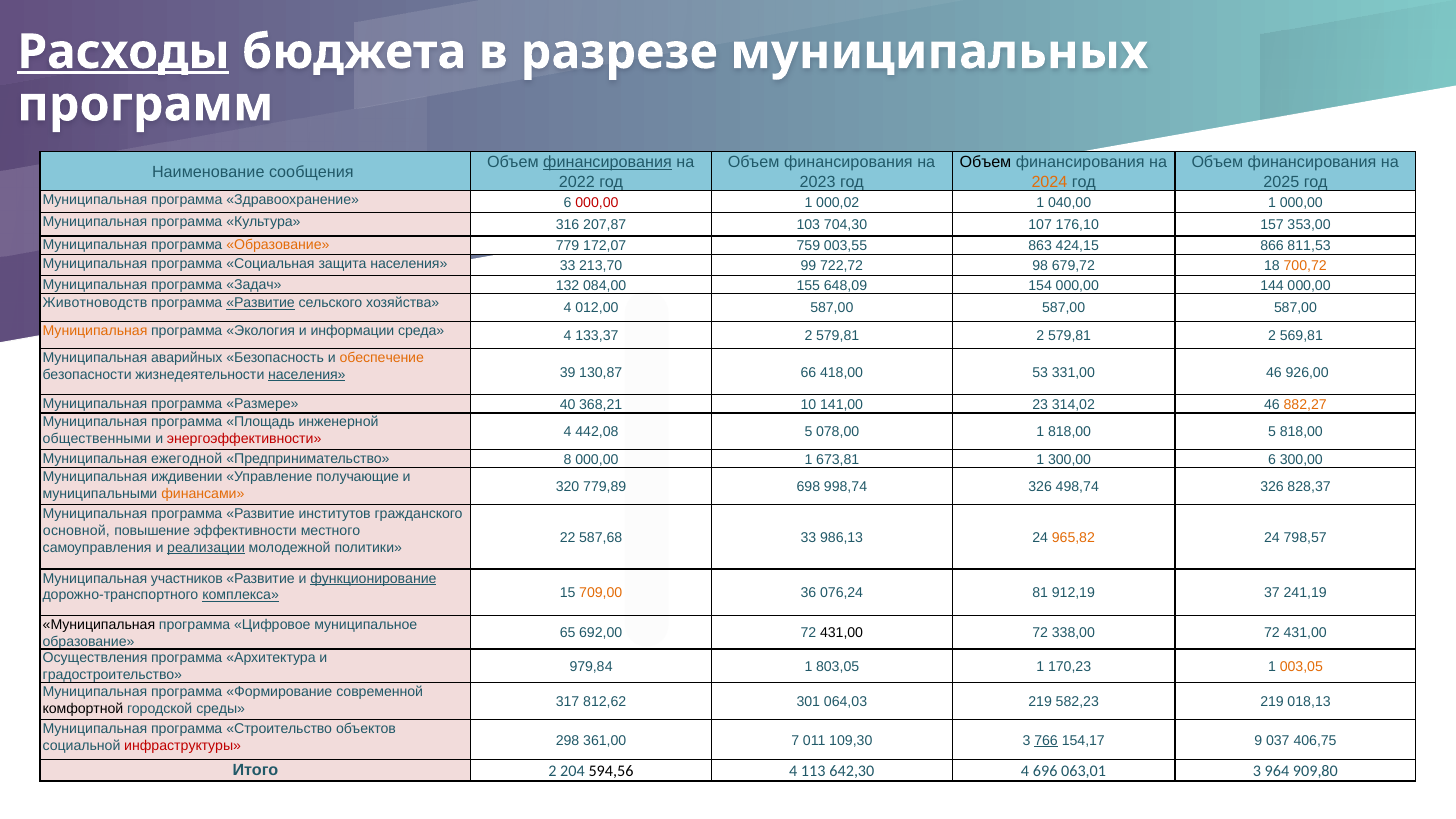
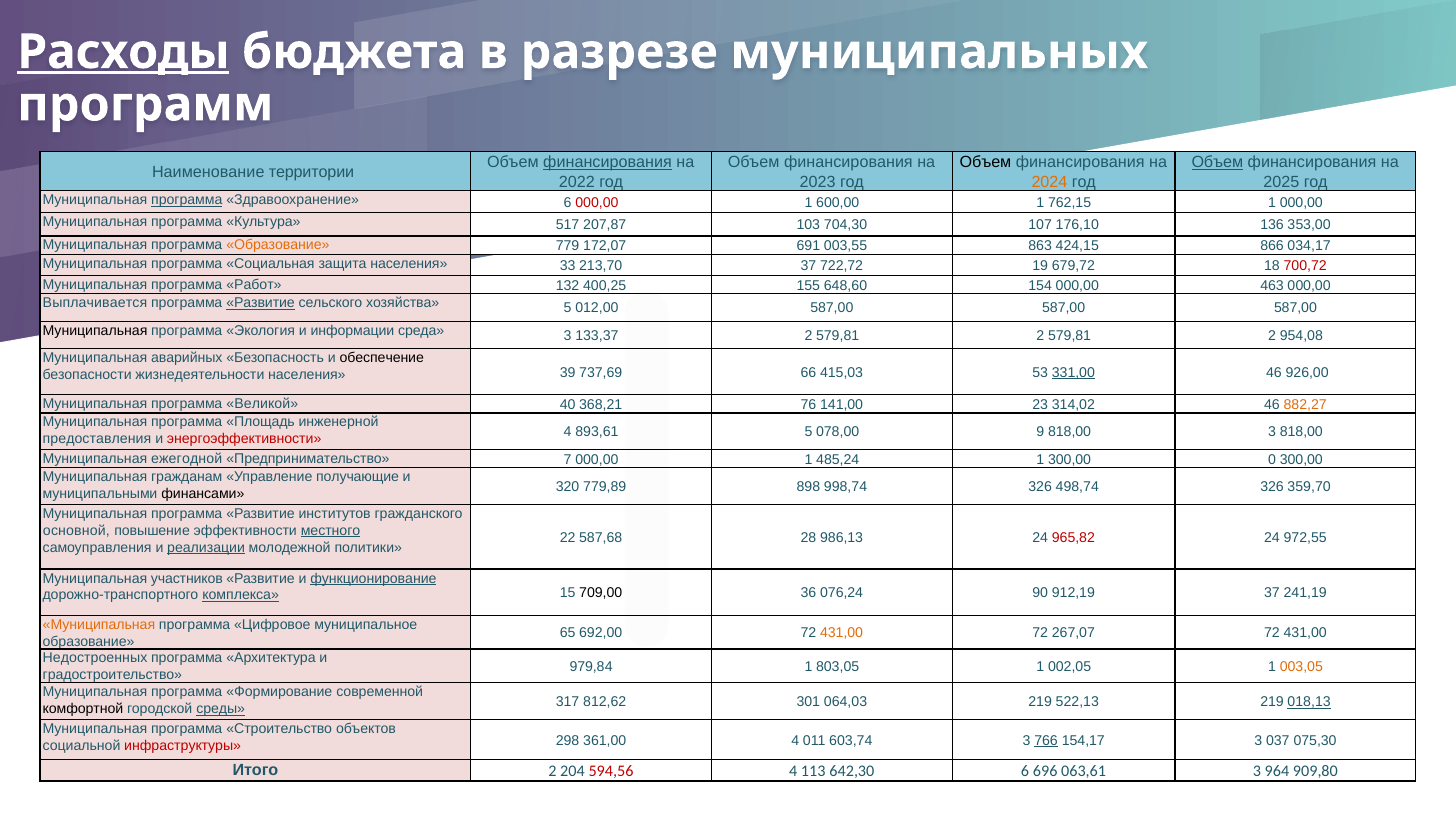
Объем at (1217, 162) underline: none -> present
сообщения: сообщения -> территории
программа at (187, 200) underline: none -> present
000,02: 000,02 -> 600,00
040,00: 040,00 -> 762,15
316: 316 -> 517
157: 157 -> 136
759: 759 -> 691
811,53: 811,53 -> 034,17
213,70 99: 99 -> 37
98: 98 -> 19
700,72 colour: orange -> red
Задач: Задач -> Работ
084,00: 084,00 -> 400,25
648,09: 648,09 -> 648,60
144: 144 -> 463
Животноводств: Животноводств -> Выплачивается
хозяйства 4: 4 -> 5
Муниципальная at (95, 330) colour: orange -> black
среда 4: 4 -> 3
569,81: 569,81 -> 954,08
обеспечение colour: orange -> black
населения at (307, 375) underline: present -> none
130,87: 130,87 -> 737,69
418,00: 418,00 -> 415,03
331,00 underline: none -> present
Размере: Размере -> Великой
10: 10 -> 76
общественными: общественными -> предоставления
442,08: 442,08 -> 893,61
078,00 1: 1 -> 9
818,00 5: 5 -> 3
8: 8 -> 7
673,81: 673,81 -> 485,24
300,00 6: 6 -> 0
иждивении: иждивении -> гражданам
финансами colour: orange -> black
698: 698 -> 898
828,37: 828,37 -> 359,70
местного underline: none -> present
587,68 33: 33 -> 28
965,82 colour: orange -> red
798,57: 798,57 -> 972,55
709,00 colour: orange -> black
81: 81 -> 90
Муниципальная at (99, 625) colour: black -> orange
431,00 at (842, 633) colour: black -> orange
338,00: 338,00 -> 267,07
Осуществления: Осуществления -> Недостроенных
170,23: 170,23 -> 002,05
среды underline: none -> present
582,23: 582,23 -> 522,13
018,13 underline: none -> present
361,00 7: 7 -> 4
109,30: 109,30 -> 603,74
154,17 9: 9 -> 3
406,75: 406,75 -> 075,30
594,56 colour: black -> red
642,30 4: 4 -> 6
063,01: 063,01 -> 063,61
